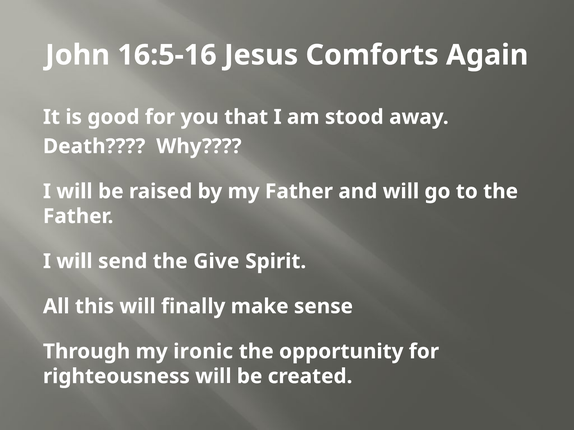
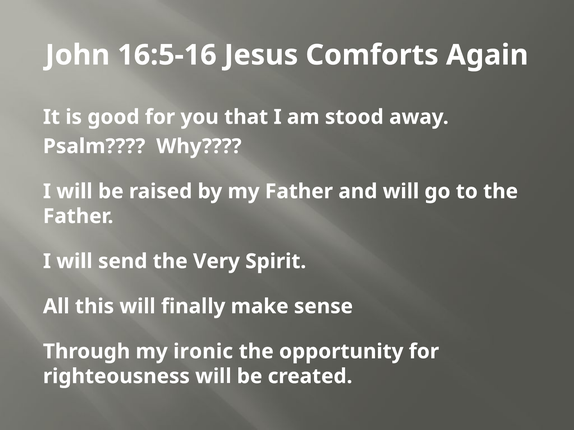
Death: Death -> Psalm
Give: Give -> Very
